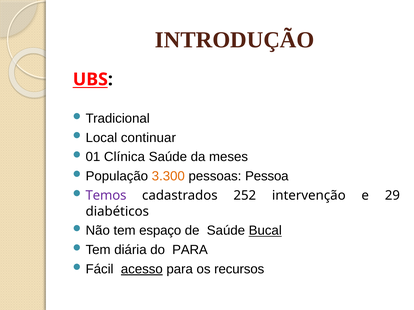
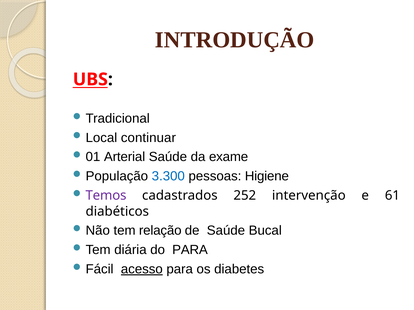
Clínica: Clínica -> Arterial
meses: meses -> exame
3.300 colour: orange -> blue
Pessoa: Pessoa -> Higiene
29: 29 -> 61
espaço: espaço -> relação
Bucal underline: present -> none
recursos: recursos -> diabetes
